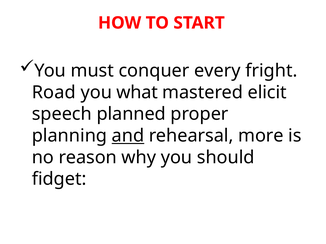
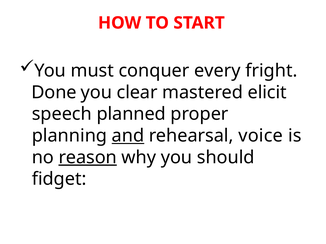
Road: Road -> Done
what: what -> clear
more: more -> voice
reason underline: none -> present
